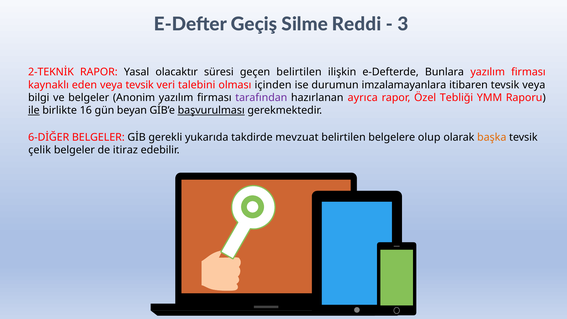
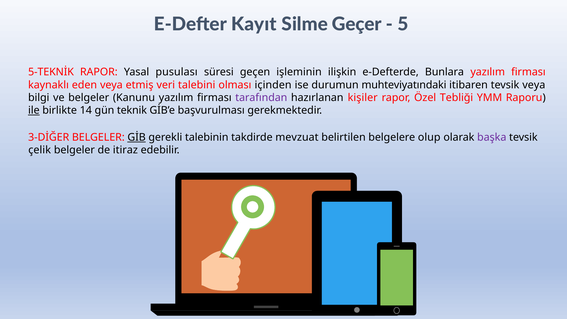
Geçiş: Geçiş -> Kayıt
Reddi: Reddi -> Geçer
3: 3 -> 5
2-TEKNİK: 2-TEKNİK -> 5-TEKNİK
olacaktır: olacaktır -> pusulası
geçen belirtilen: belirtilen -> işleminin
veya tevsik: tevsik -> etmiş
imzalamayanlara: imzalamayanlara -> muhteviyatındaki
Anonim: Anonim -> Kanunu
ayrıca: ayrıca -> kişiler
16: 16 -> 14
beyan: beyan -> teknik
başvurulması underline: present -> none
6-DİĞER: 6-DİĞER -> 3-DİĞER
GİB underline: none -> present
yukarıda: yukarıda -> talebinin
başka colour: orange -> purple
